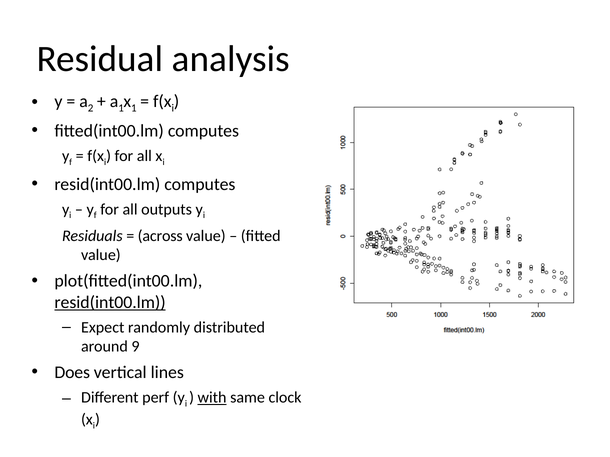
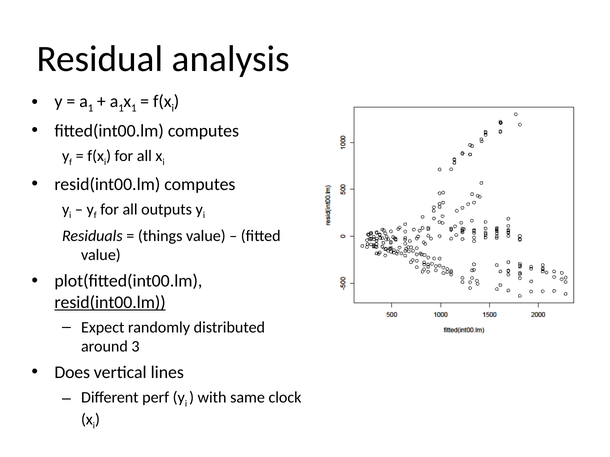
2 at (91, 108): 2 -> 1
across: across -> things
9: 9 -> 3
with underline: present -> none
